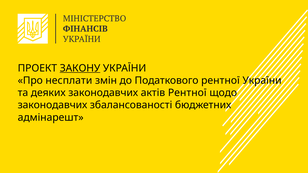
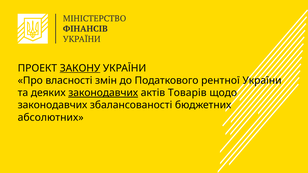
несплати: несплати -> власності
законодавчих at (103, 93) underline: none -> present
актів Рентної: Рентної -> Товарів
адмінарешт: адмінарешт -> абсолютних
